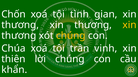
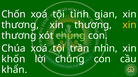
chúng at (71, 36) colour: yellow -> light green
vinh: vinh -> nhìn
thiên: thiên -> khốn
